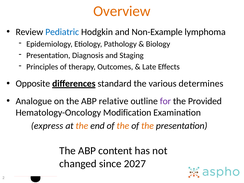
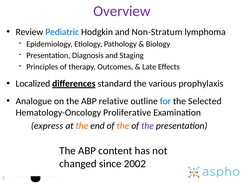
Overview colour: orange -> purple
Non-Example: Non-Example -> Non-Stratum
Opposite: Opposite -> Localized
determines: determines -> prophylaxis
for colour: purple -> blue
Provided: Provided -> Selected
Modification: Modification -> Proliferative
the at (148, 126) colour: orange -> purple
2027: 2027 -> 2002
